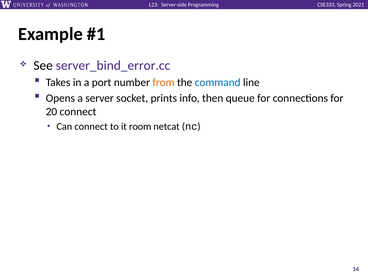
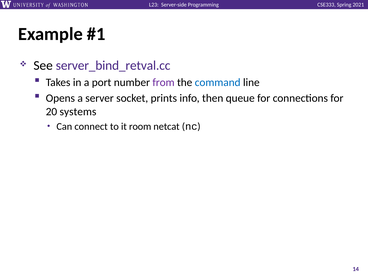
server_bind_error.cc: server_bind_error.cc -> server_bind_retval.cc
from colour: orange -> purple
20 connect: connect -> systems
